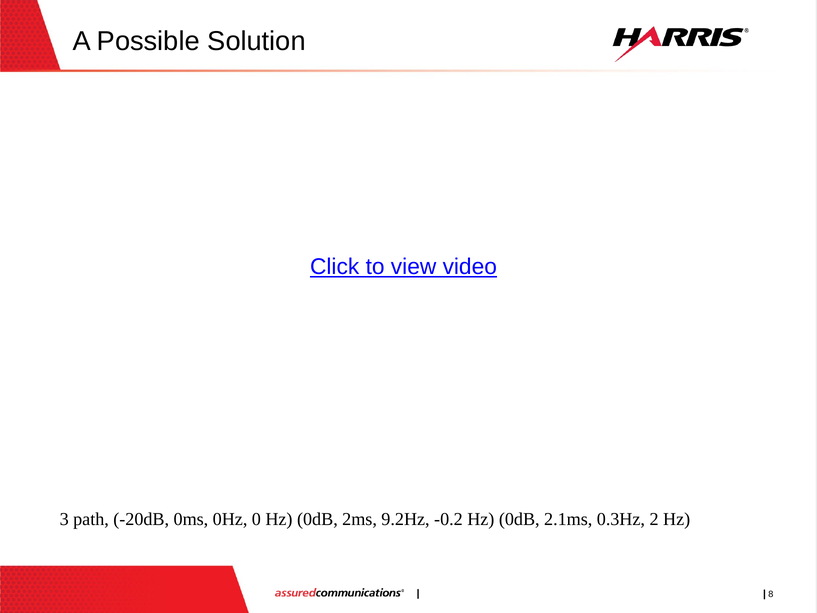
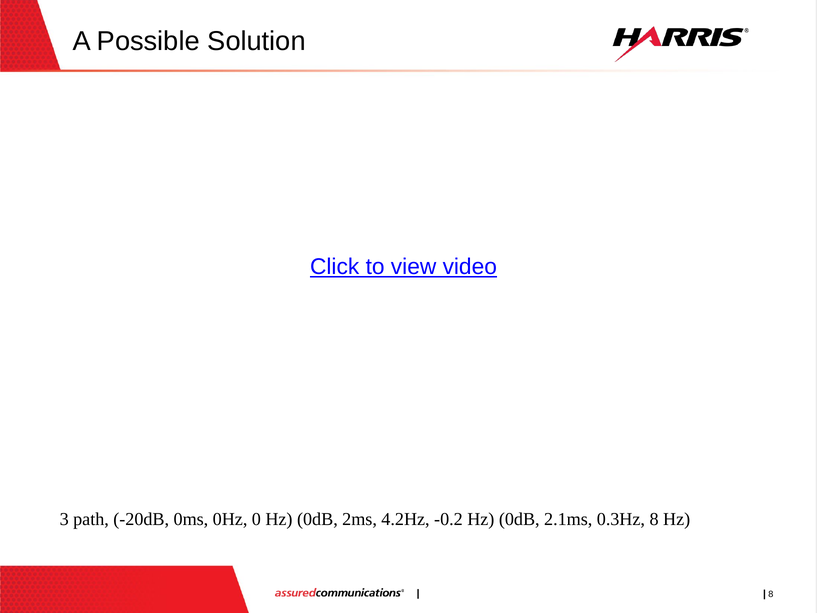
9.2Hz: 9.2Hz -> 4.2Hz
0.3Hz 2: 2 -> 8
